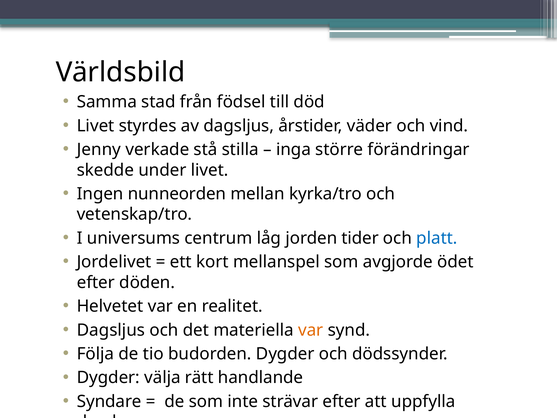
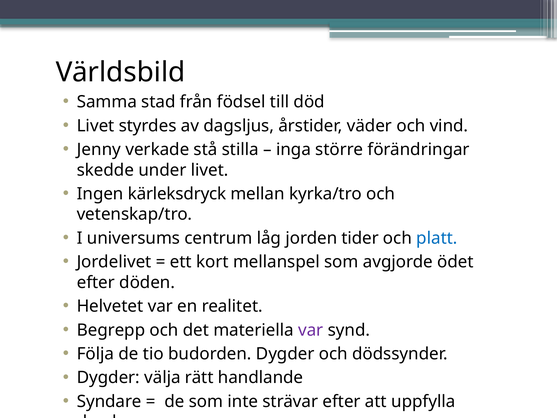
nunneorden: nunneorden -> kärleksdryck
Dagsljus at (111, 330): Dagsljus -> Begrepp
var at (311, 330) colour: orange -> purple
